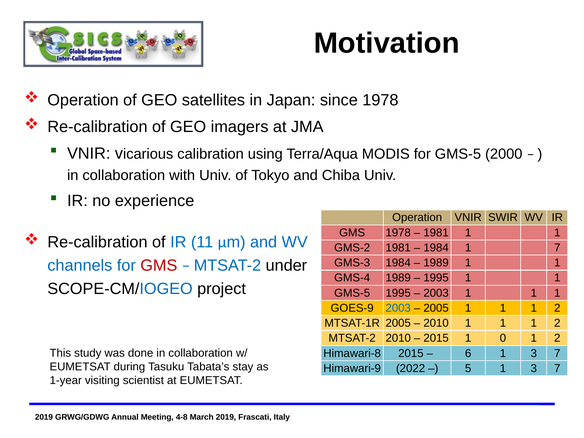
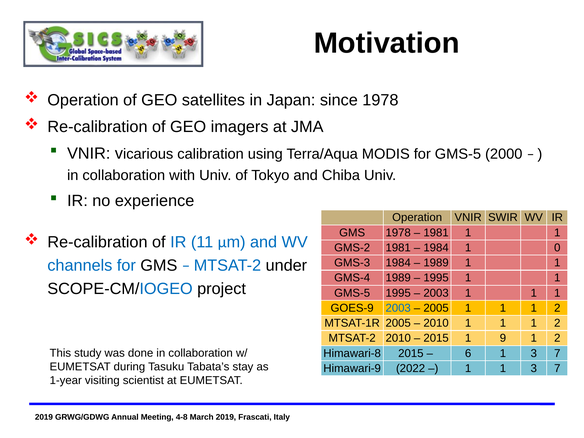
1 7: 7 -> 0
GMS at (159, 265) colour: red -> black
0: 0 -> 9
5 at (468, 368): 5 -> 1
